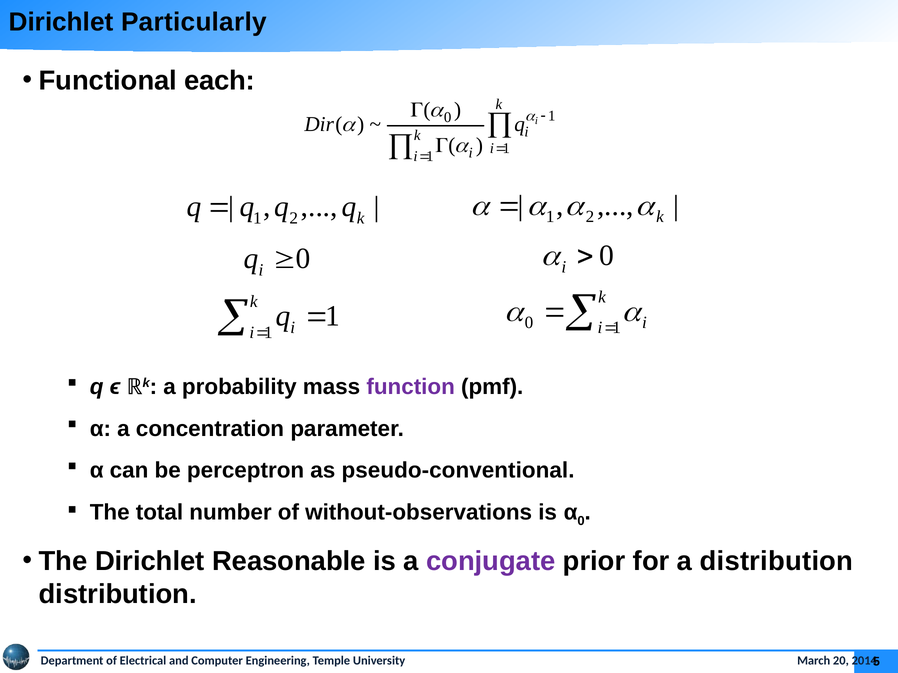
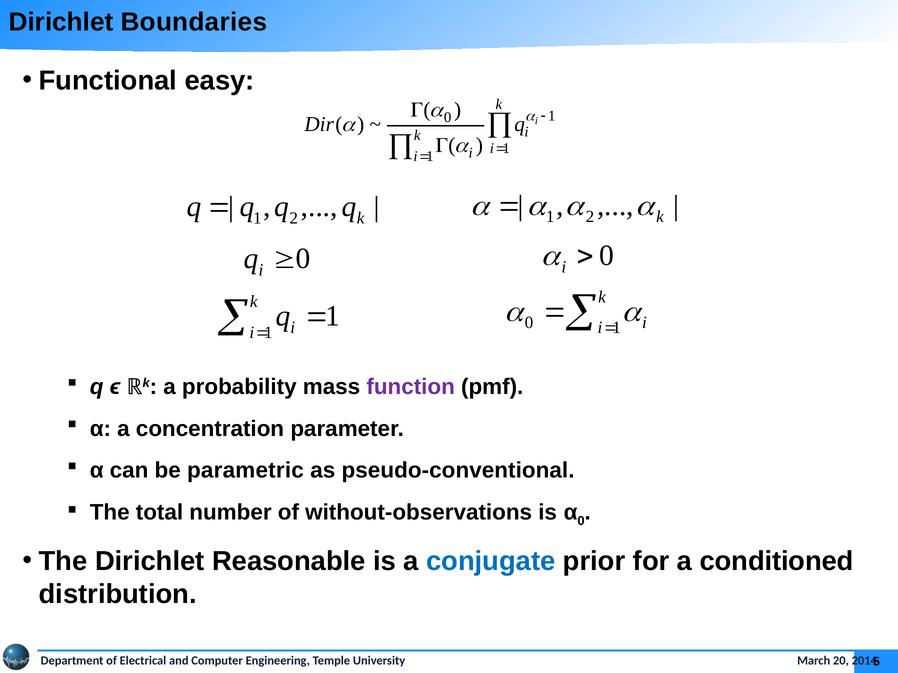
Particularly: Particularly -> Boundaries
each: each -> easy
perceptron: perceptron -> parametric
conjugate colour: purple -> blue
a distribution: distribution -> conditioned
